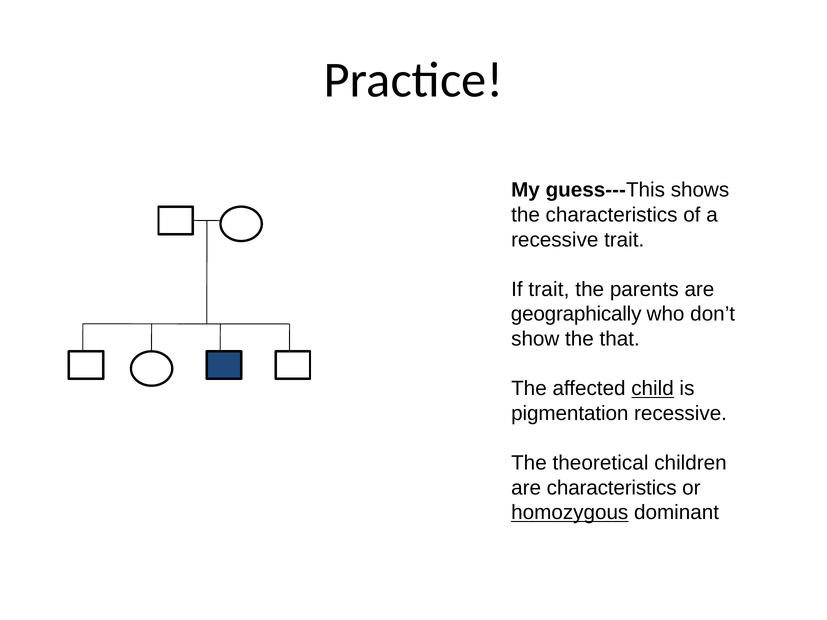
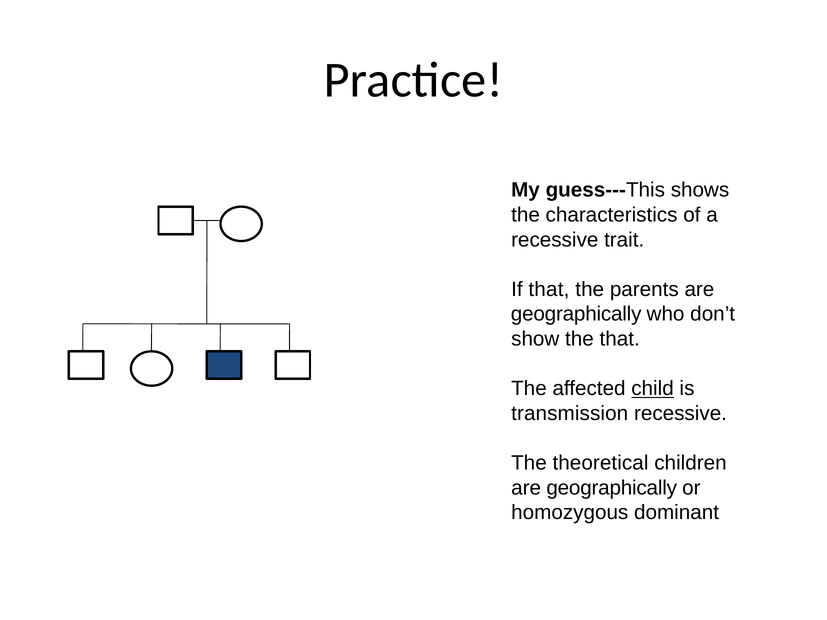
If trait: trait -> that
pigmentation: pigmentation -> transmission
characteristics at (612, 488): characteristics -> geographically
homozygous underline: present -> none
